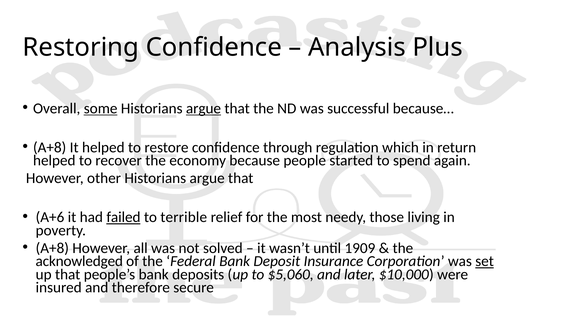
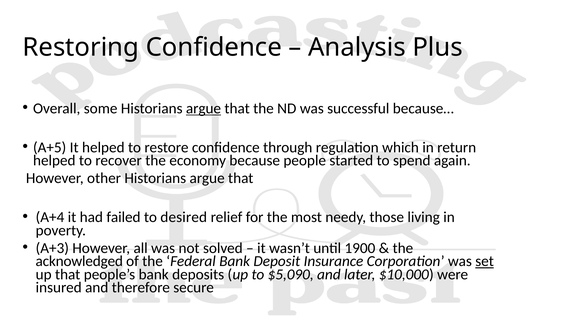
some underline: present -> none
A+8 at (50, 147): A+8 -> A+5
A+6: A+6 -> A+4
failed underline: present -> none
terrible: terrible -> desired
A+8 at (52, 248): A+8 -> A+3
1909: 1909 -> 1900
$5,060: $5,060 -> $5,090
